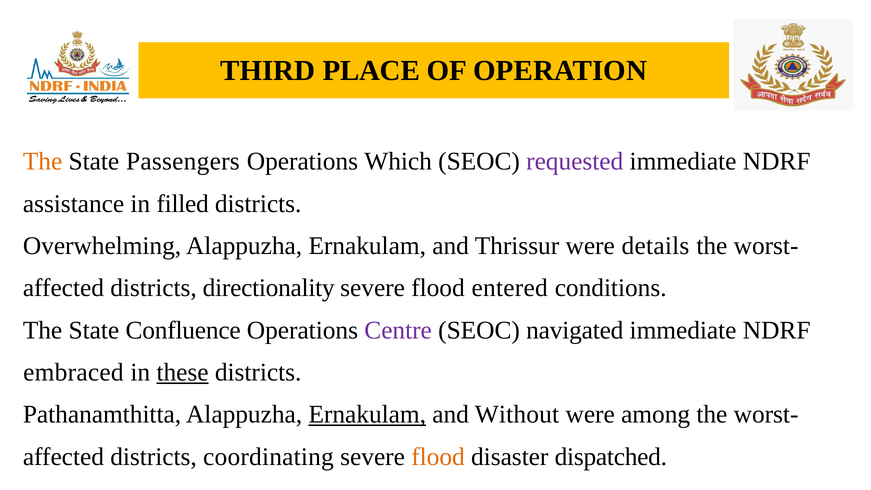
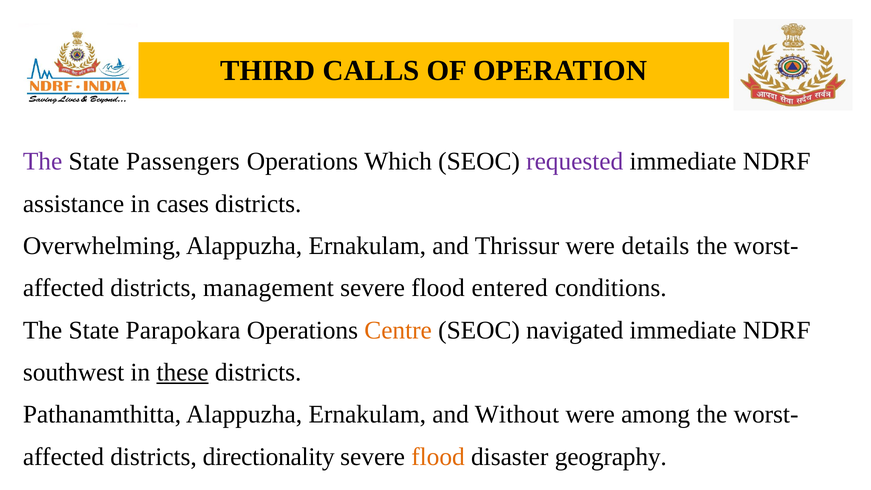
PLACE: PLACE -> CALLS
The at (43, 162) colour: orange -> purple
filled: filled -> cases
directionality: directionality -> management
Confluence: Confluence -> Parapokara
Centre colour: purple -> orange
embraced: embraced -> southwest
Ernakulam at (367, 414) underline: present -> none
coordinating: coordinating -> directionality
dispatched: dispatched -> geography
